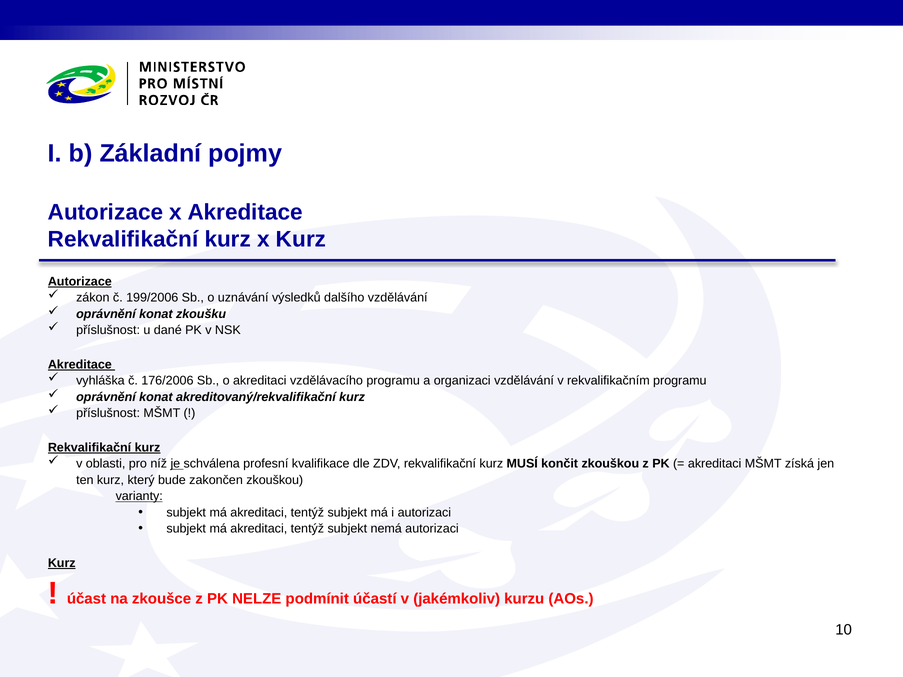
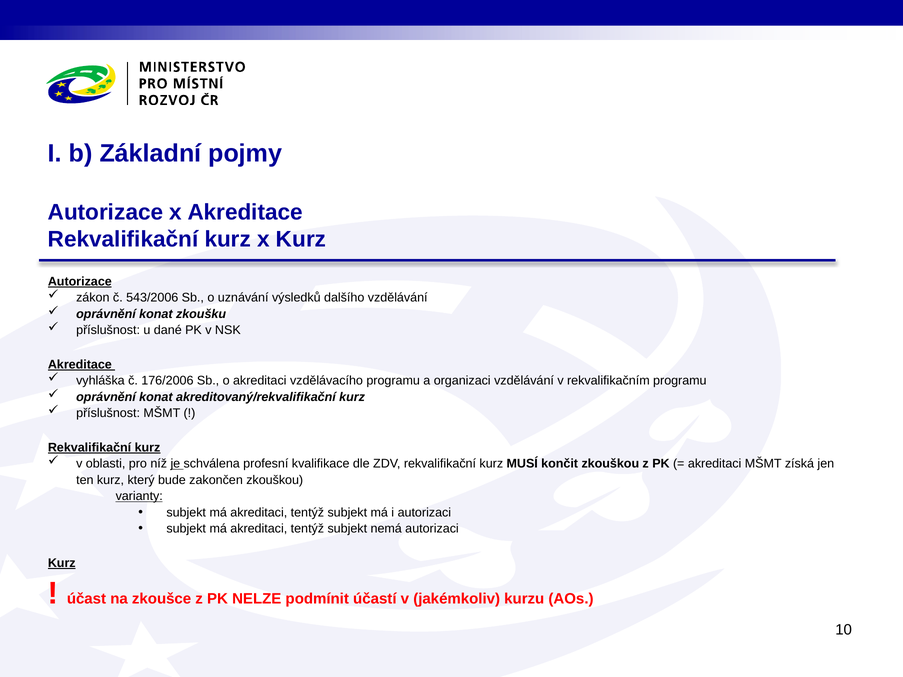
199/2006: 199/2006 -> 543/2006
